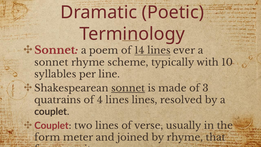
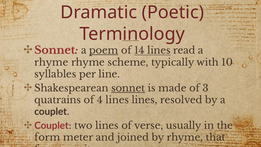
poem underline: none -> present
ever: ever -> read
sonnet at (51, 62): sonnet -> rhyme
